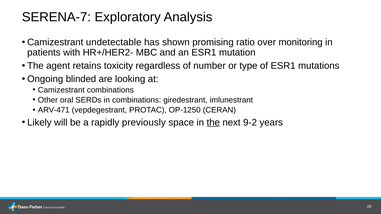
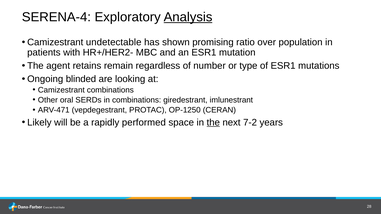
SERENA-7: SERENA-7 -> SERENA-4
Analysis underline: none -> present
monitoring: monitoring -> population
toxicity: toxicity -> remain
previously: previously -> performed
9-2: 9-2 -> 7-2
